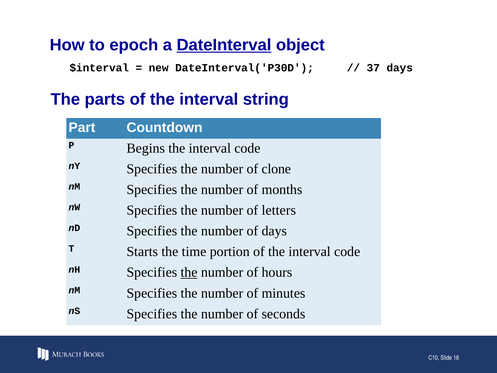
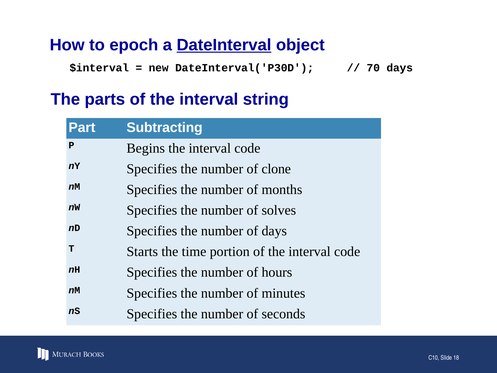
37: 37 -> 70
Countdown: Countdown -> Subtracting
letters: letters -> solves
the at (189, 272) underline: present -> none
